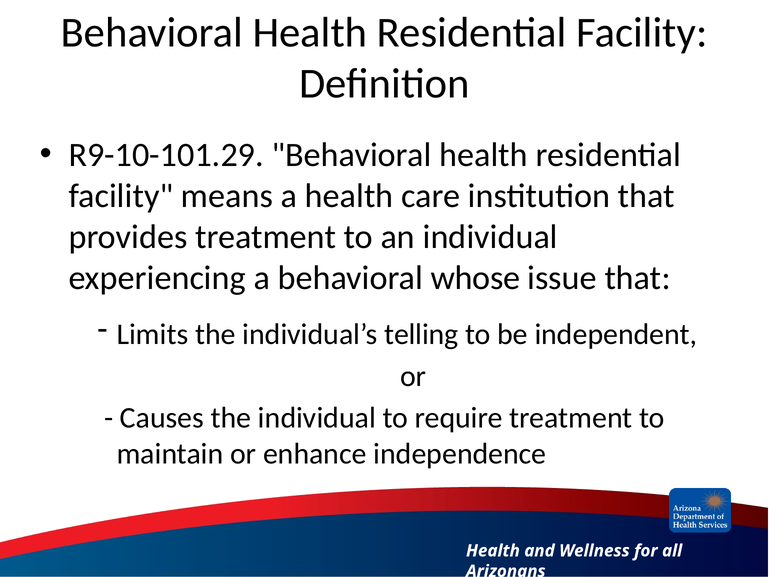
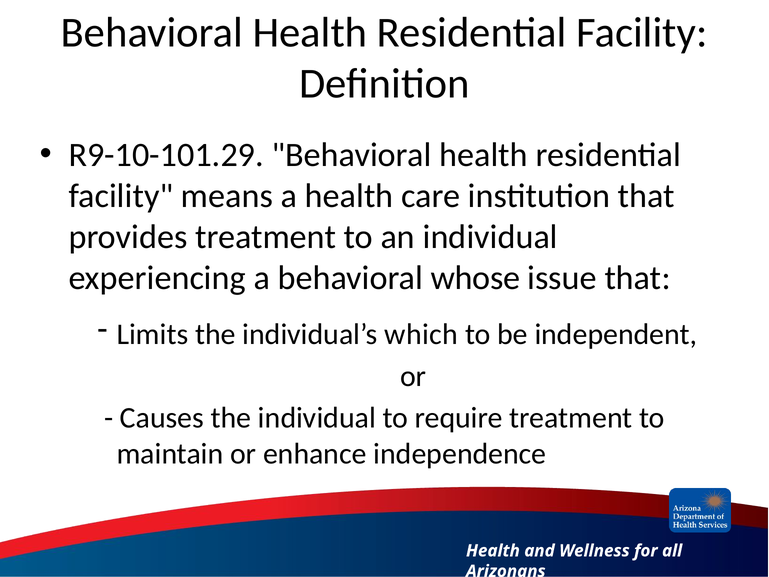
telling: telling -> which
